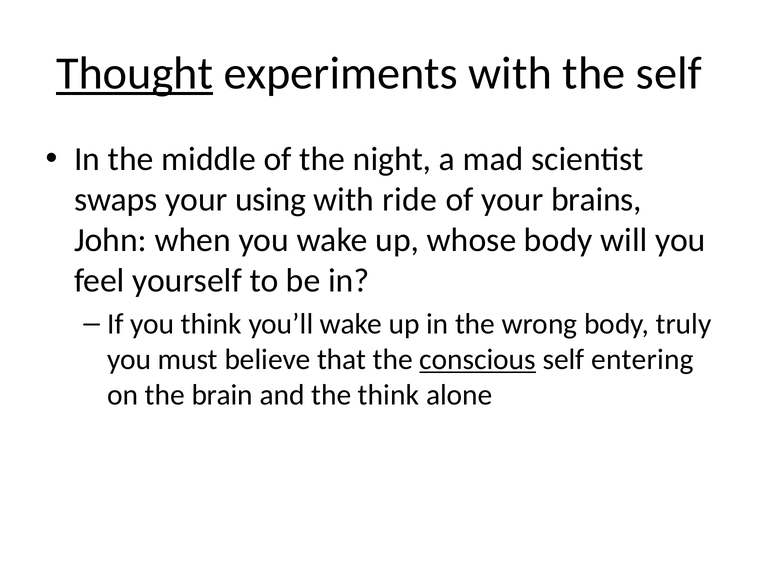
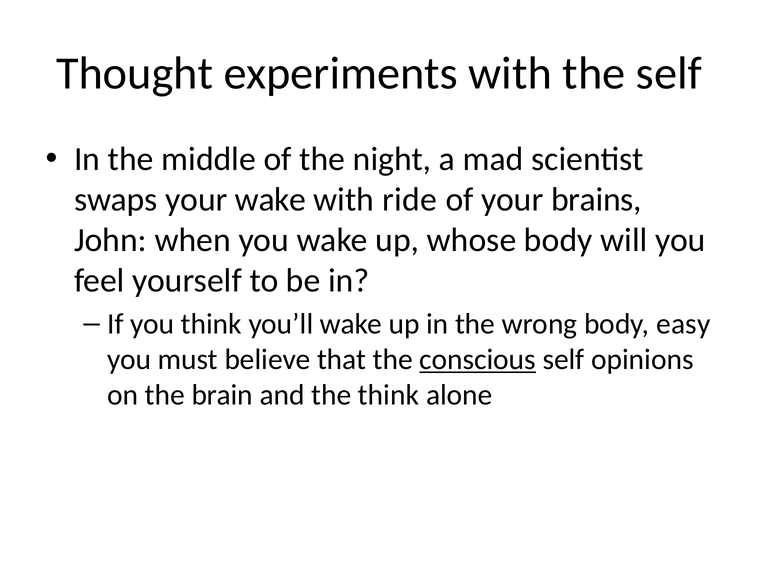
Thought underline: present -> none
your using: using -> wake
truly: truly -> easy
entering: entering -> opinions
